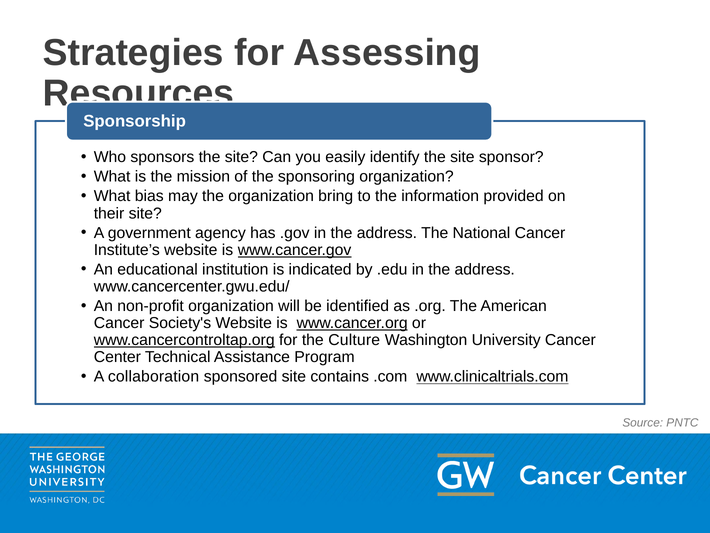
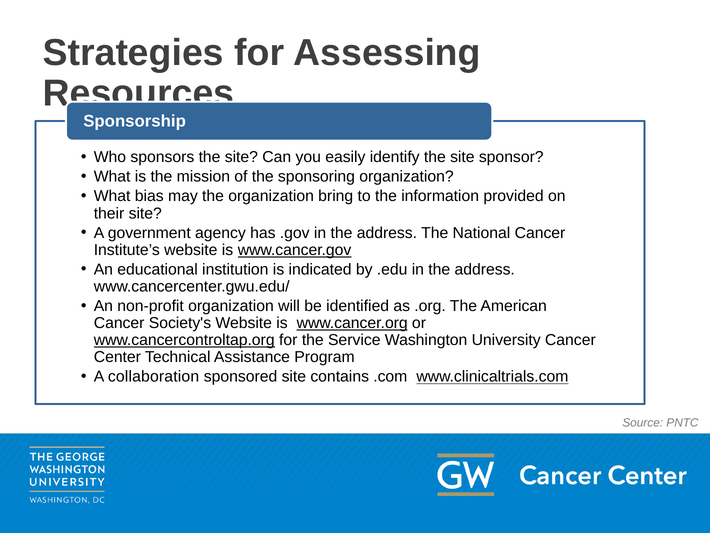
Culture: Culture -> Service
